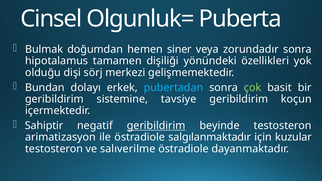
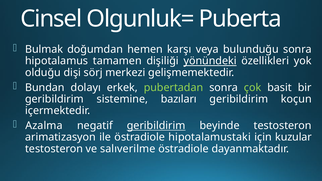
siner: siner -> karşı
zorundadır: zorundadır -> bulunduğu
yönündeki underline: none -> present
pubertadan colour: light blue -> light green
tavsiye: tavsiye -> bazıları
Sahiptir: Sahiptir -> Azalma
salgılanmaktadır: salgılanmaktadır -> hipotalamustaki
